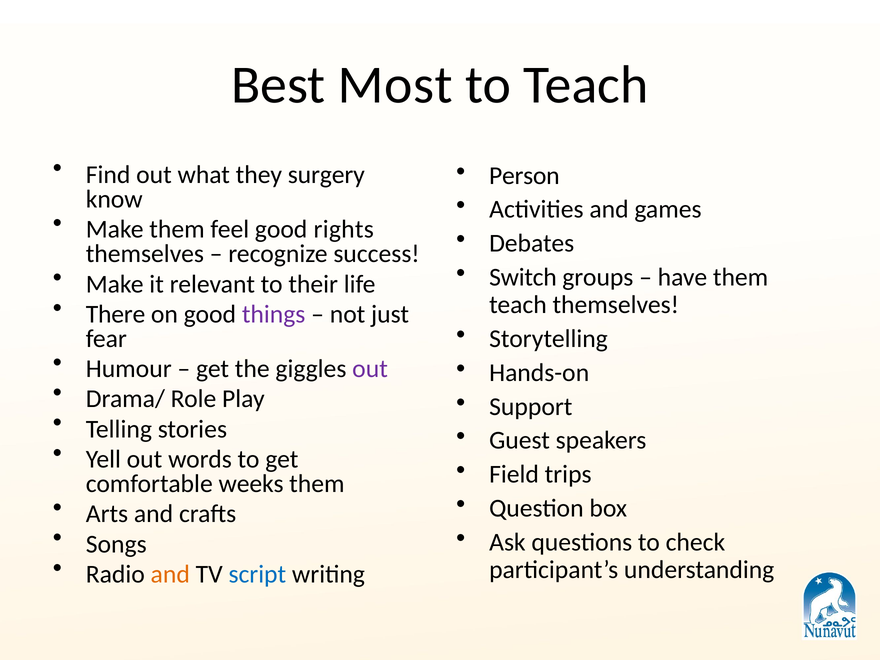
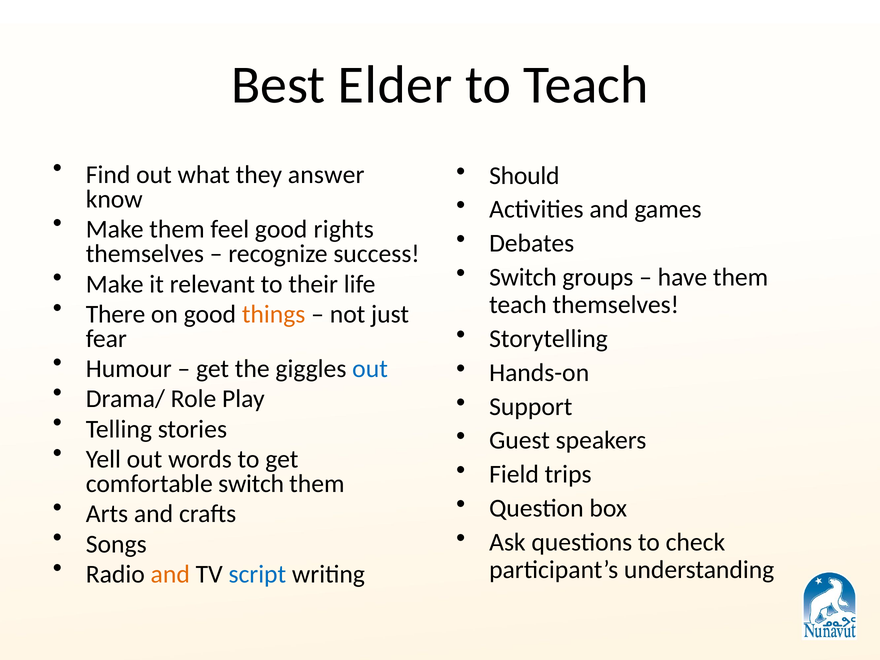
Most: Most -> Elder
surgery: surgery -> answer
Person: Person -> Should
things colour: purple -> orange
out at (370, 369) colour: purple -> blue
comfortable weeks: weeks -> switch
